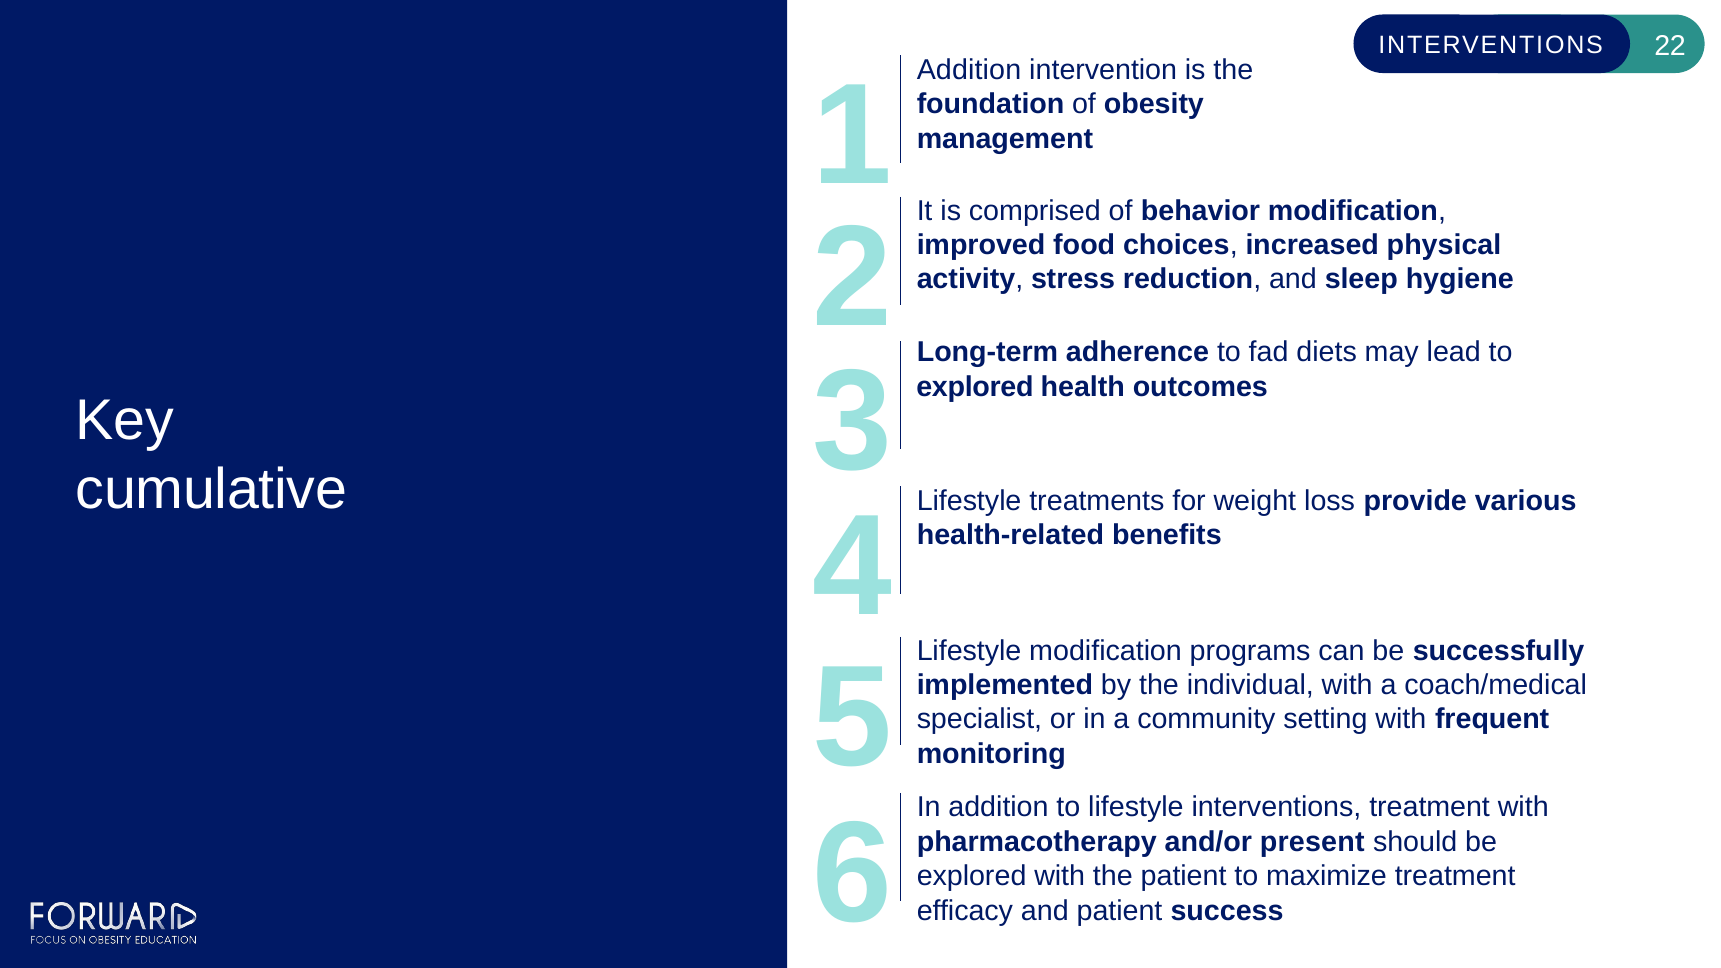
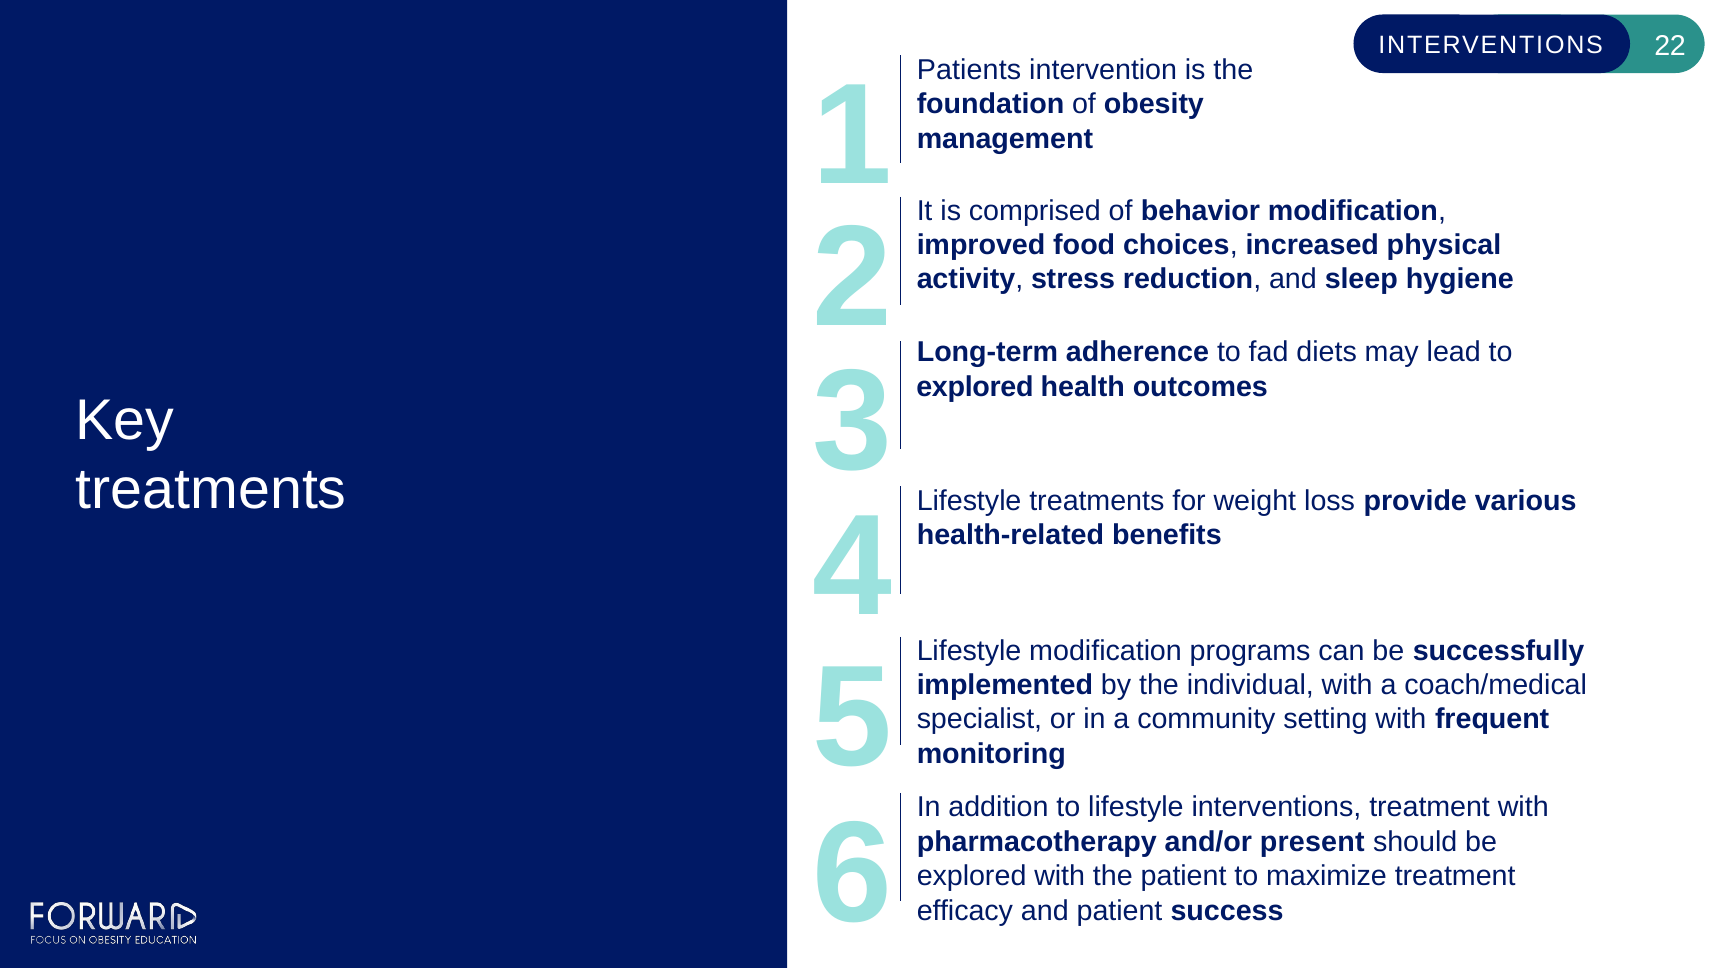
1 Addition: Addition -> Patients
cumulative at (211, 489): cumulative -> treatments
